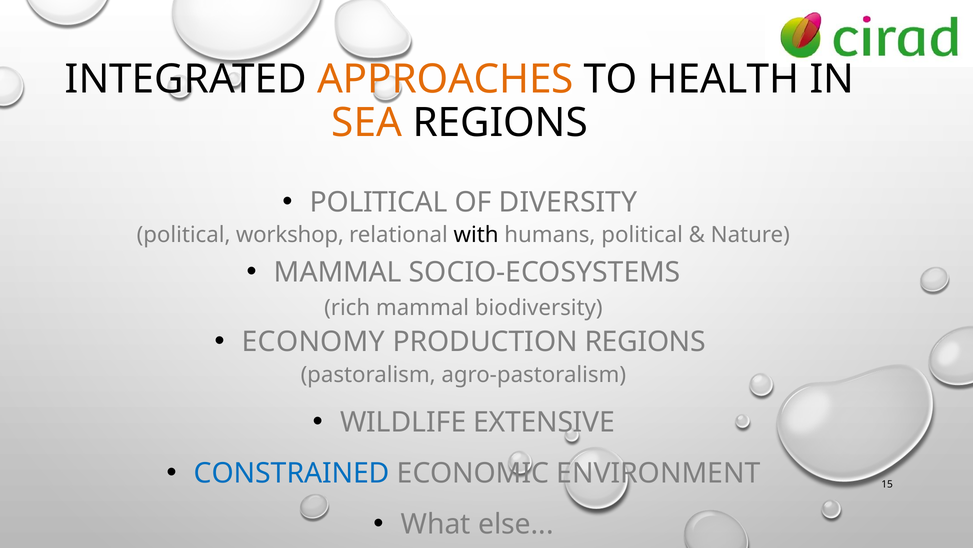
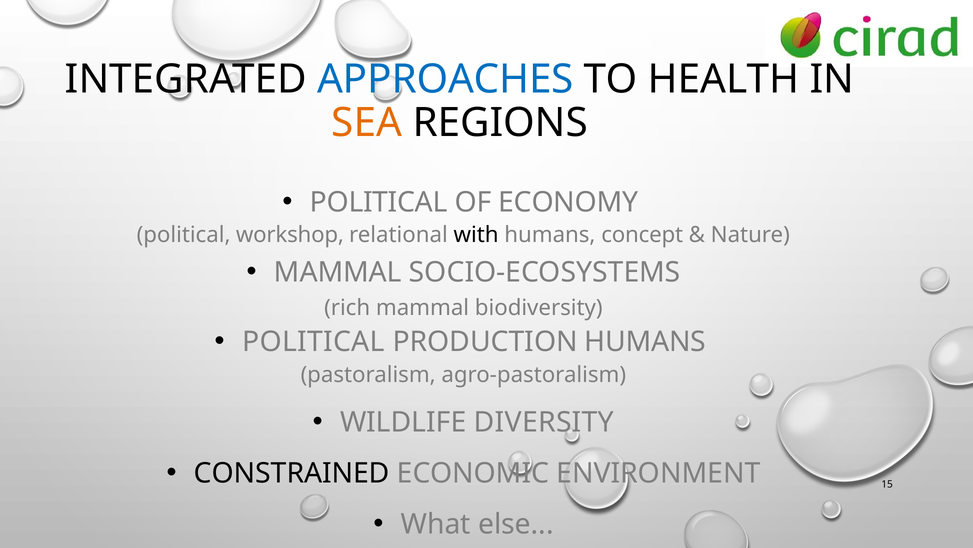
APPROACHES colour: orange -> blue
DIVERSITY: DIVERSITY -> ECONOMY
humans political: political -> concept
ECONOMY at (313, 342): ECONOMY -> POLITICAL
PRODUCTION REGIONS: REGIONS -> HUMANS
EXTENSIVE: EXTENSIVE -> DIVERSITY
CONSTRAINED colour: blue -> black
